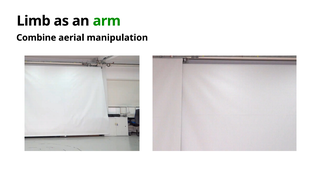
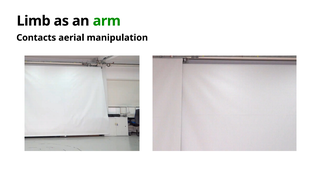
Combine: Combine -> Contacts
